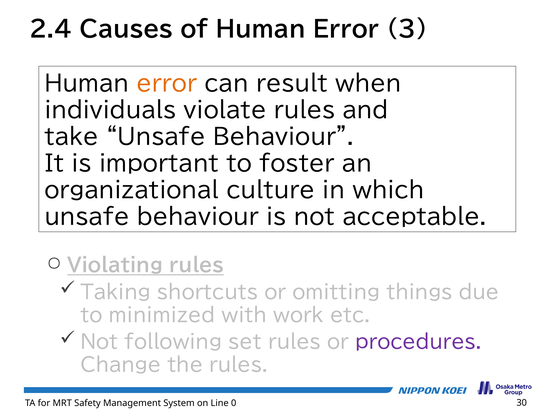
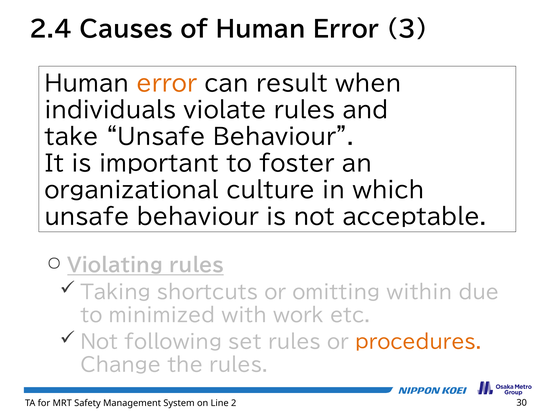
things: things -> within
procedures colour: purple -> orange
0: 0 -> 2
